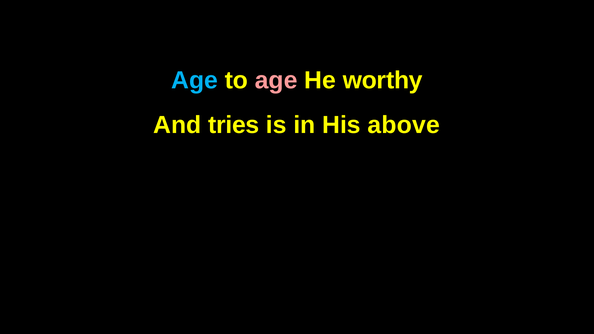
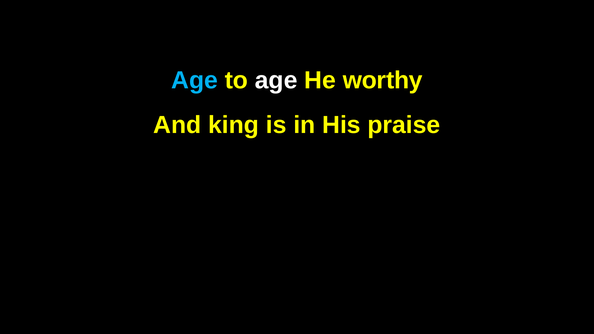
age at (276, 80) colour: pink -> white
tries: tries -> king
above: above -> praise
